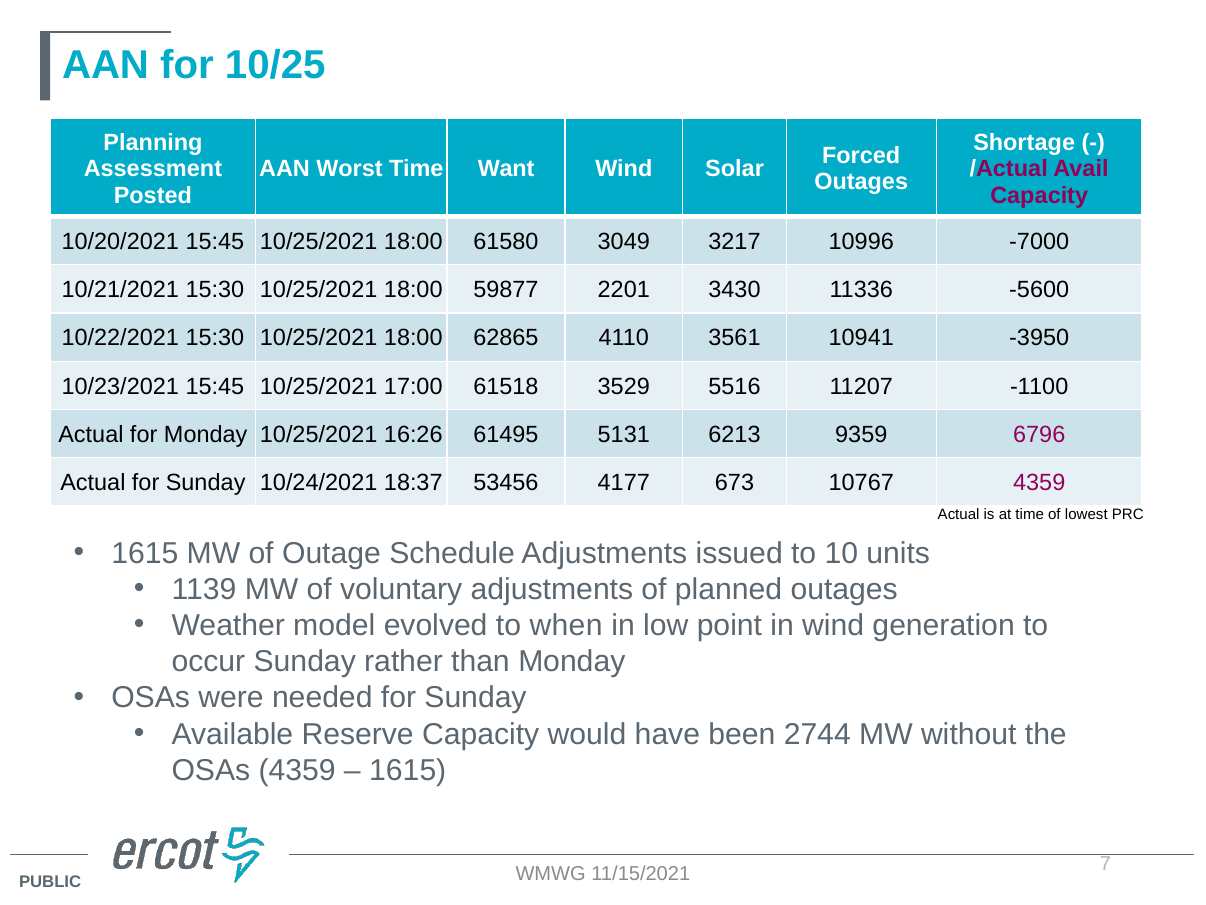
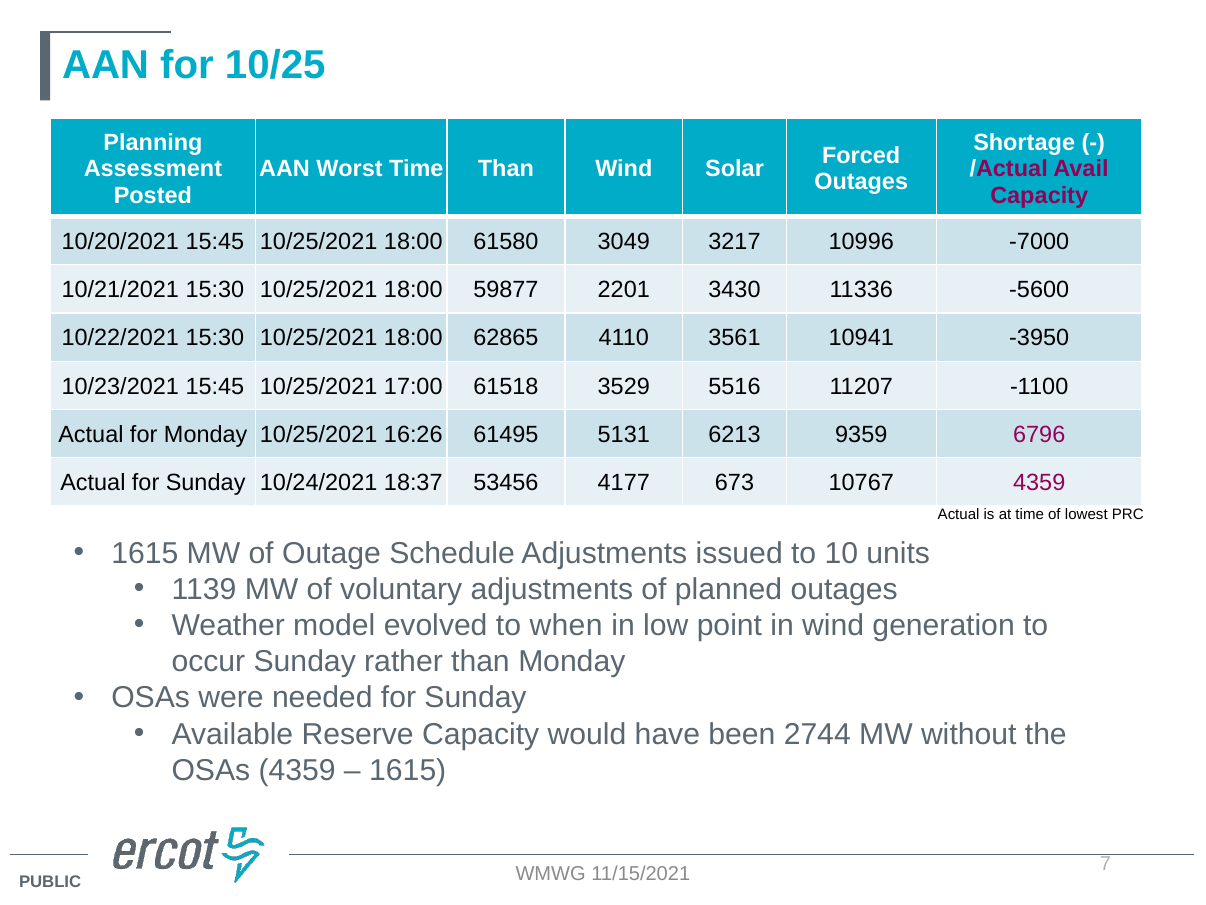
Time Want: Want -> Than
